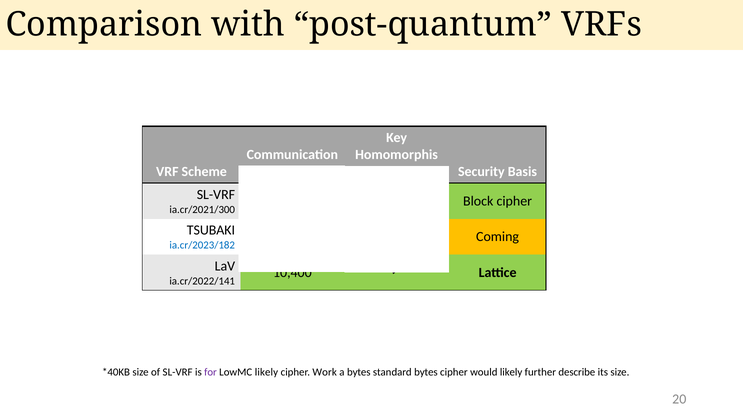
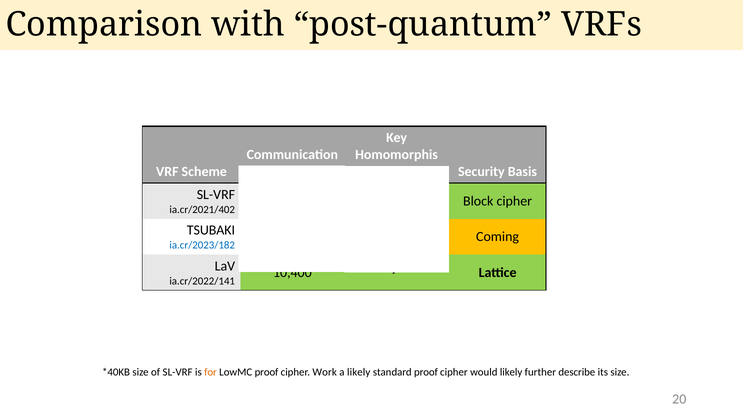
ia.cr/2021/300: ia.cr/2021/300 -> ia.cr/2021/402
for colour: purple -> orange
LowMC likely: likely -> proof
a bytes: bytes -> likely
standard bytes: bytes -> proof
